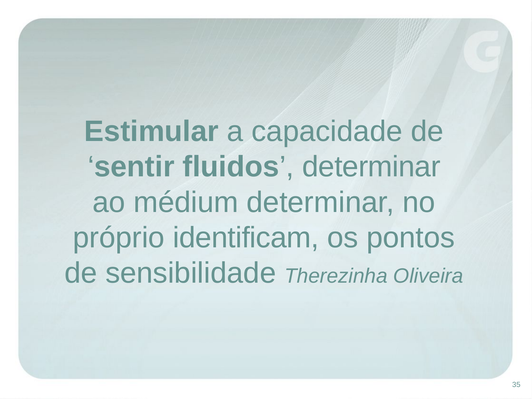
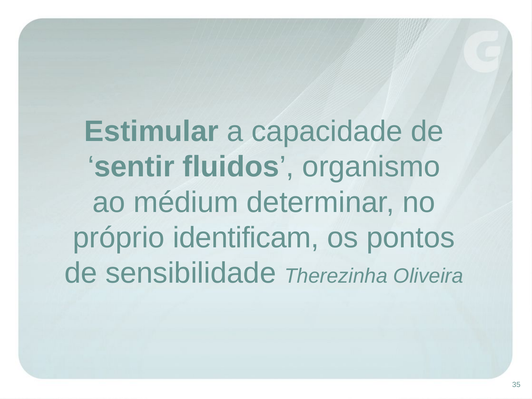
fluidos determinar: determinar -> organismo
